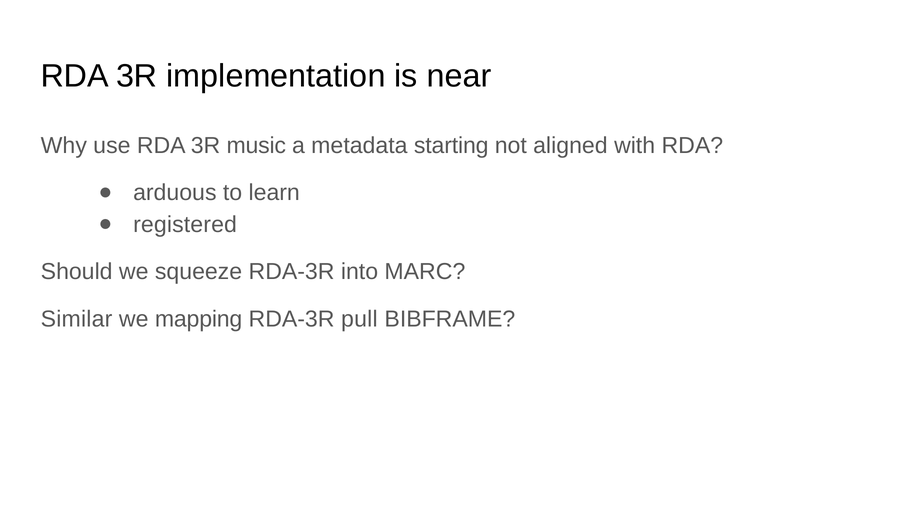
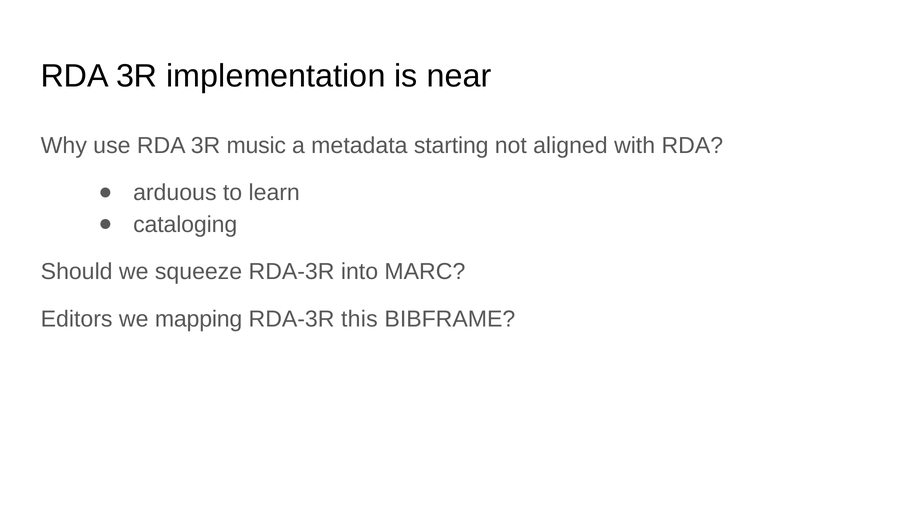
registered: registered -> cataloging
Similar: Similar -> Editors
pull: pull -> this
